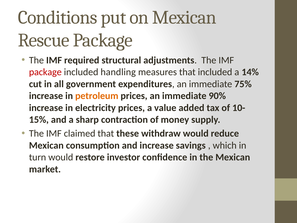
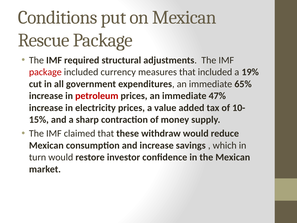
handling: handling -> currency
14%: 14% -> 19%
75%: 75% -> 65%
petroleum colour: orange -> red
90%: 90% -> 47%
